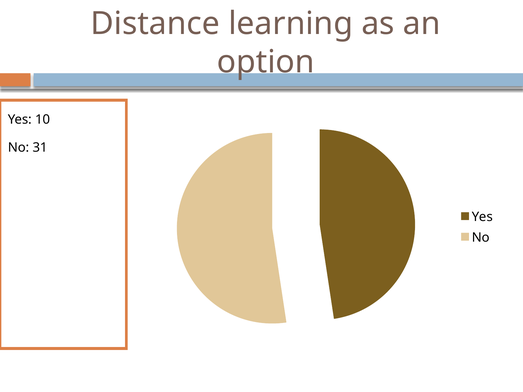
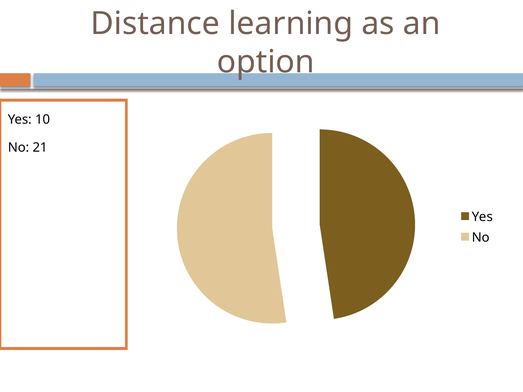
31: 31 -> 21
